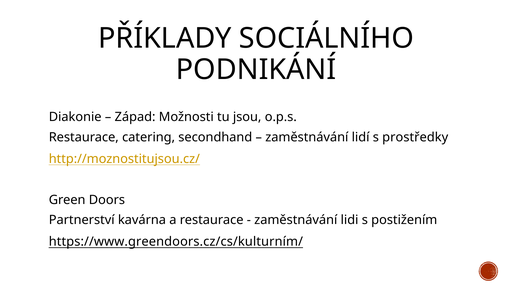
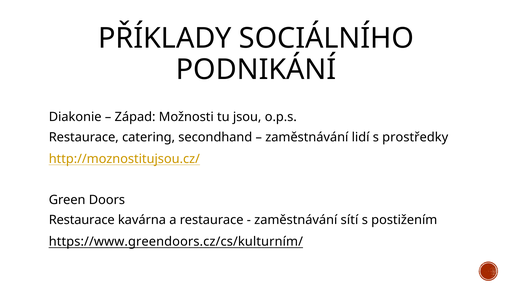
Partnerství at (82, 220): Partnerství -> Restaurace
lidi: lidi -> sítí
